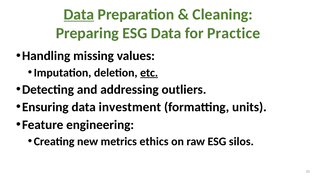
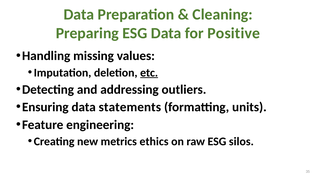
Data at (79, 14) underline: present -> none
Practice: Practice -> Positive
investment: investment -> statements
